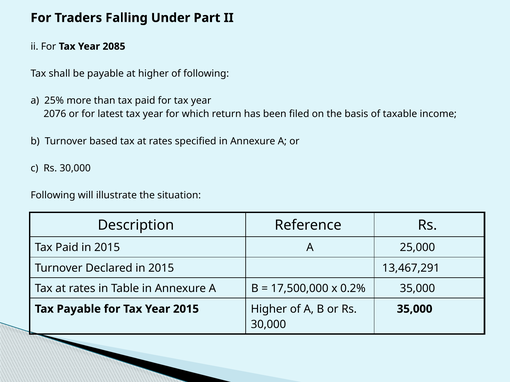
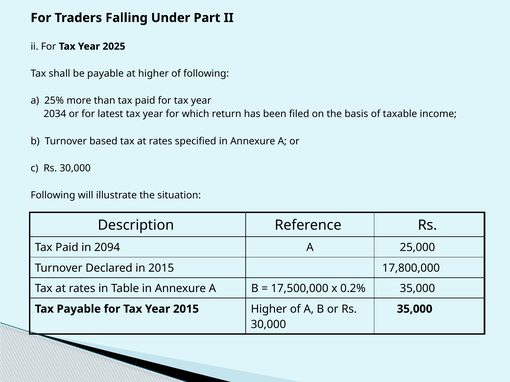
2085: 2085 -> 2025
2076: 2076 -> 2034
Paid in 2015: 2015 -> 2094
13,467,291: 13,467,291 -> 17,800,000
